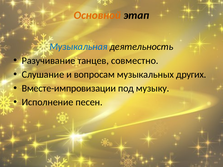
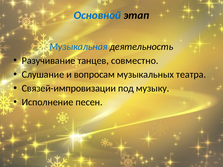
Основной colour: orange -> blue
других: других -> театра
Вместе-импровизации: Вместе-импровизации -> Связей-импровизации
